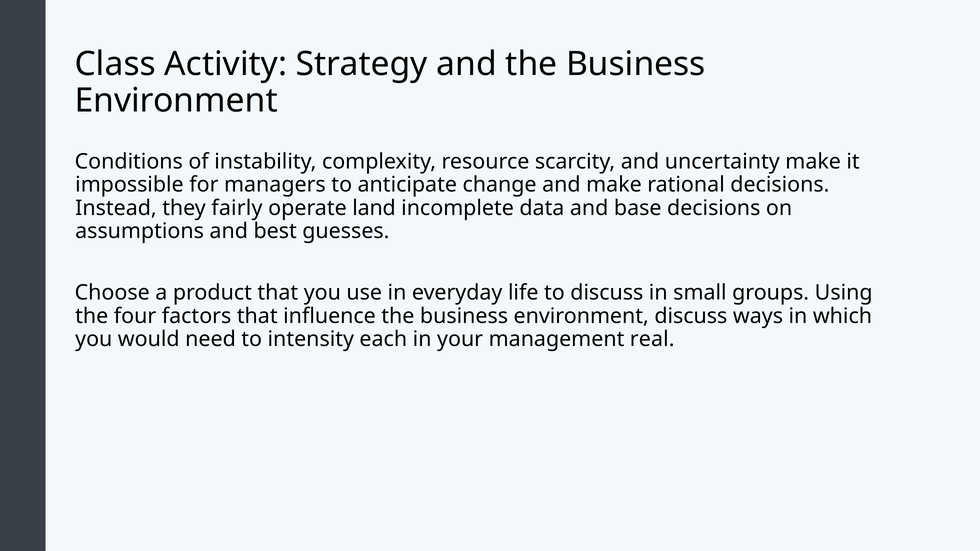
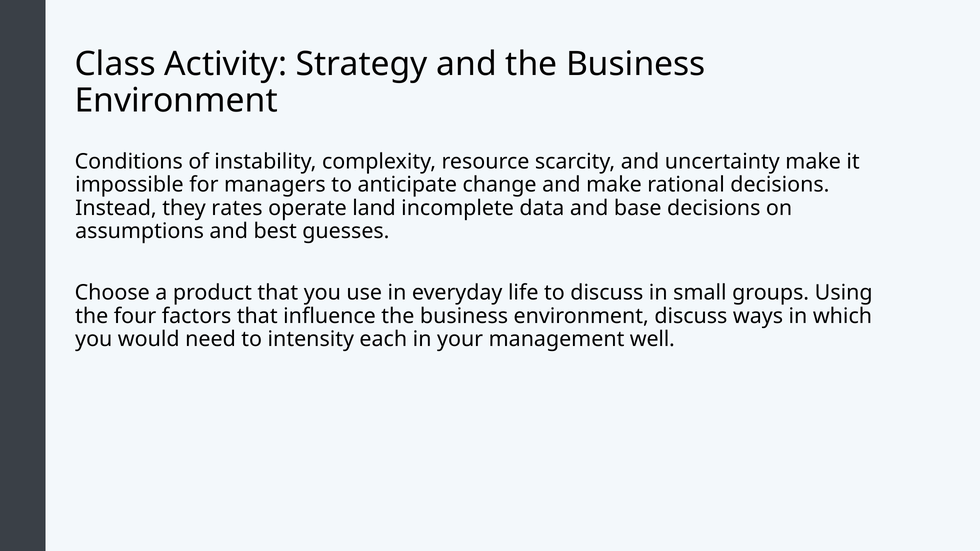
fairly: fairly -> rates
real: real -> well
